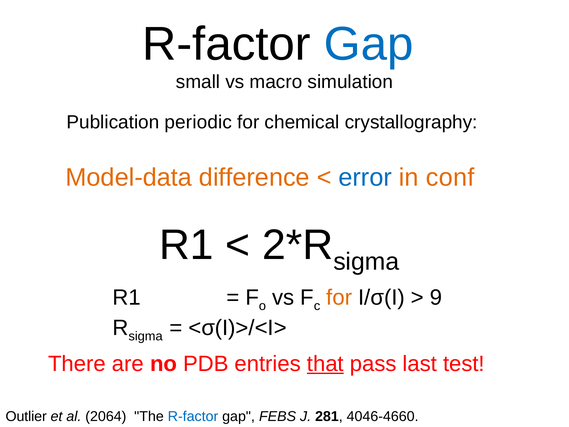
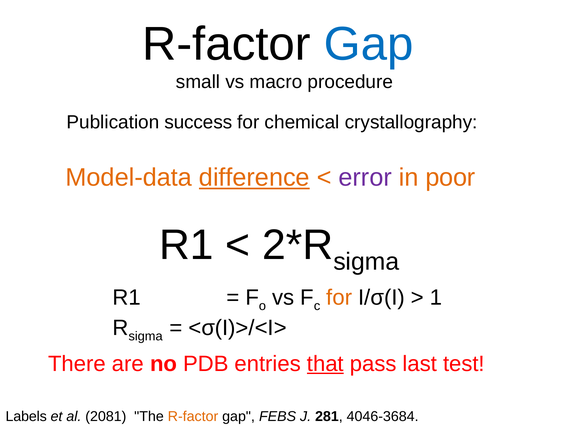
simulation: simulation -> procedure
periodic: periodic -> success
difference underline: none -> present
error colour: blue -> purple
conf: conf -> poor
9: 9 -> 1
Outlier: Outlier -> Labels
2064: 2064 -> 2081
R-factor at (193, 416) colour: blue -> orange
4046-4660: 4046-4660 -> 4046-3684
